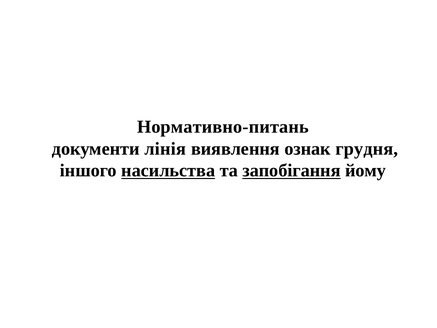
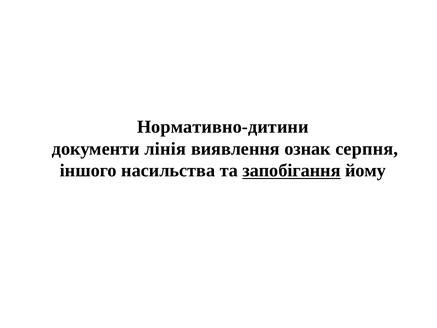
Нормативно-питань: Нормативно-питань -> Нормативно-дитини
грудня: грудня -> серпня
насильства underline: present -> none
